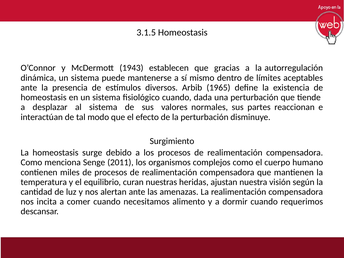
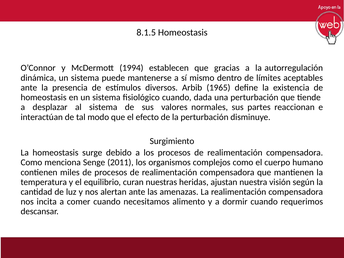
3.1.5: 3.1.5 -> 8.1.5
1943: 1943 -> 1994
